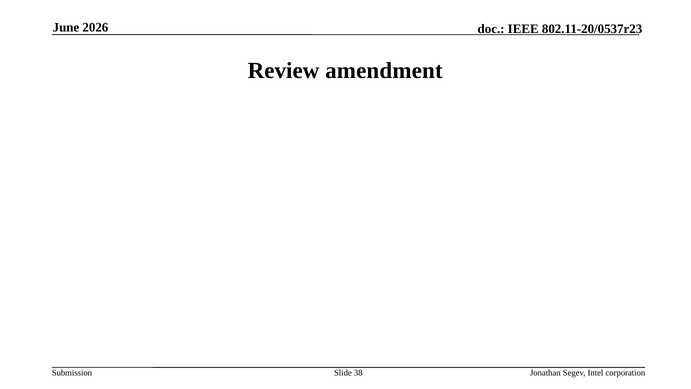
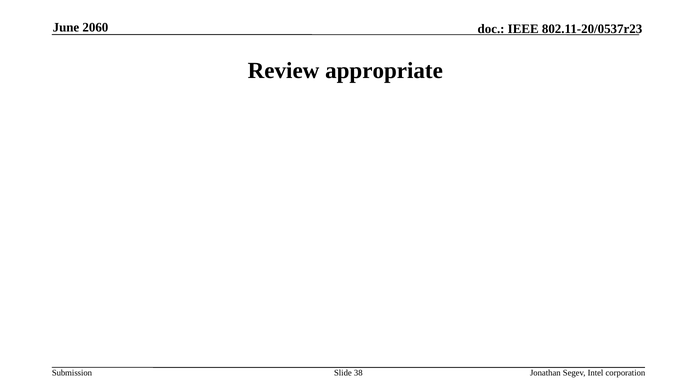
2026: 2026 -> 2060
amendment: amendment -> appropriate
